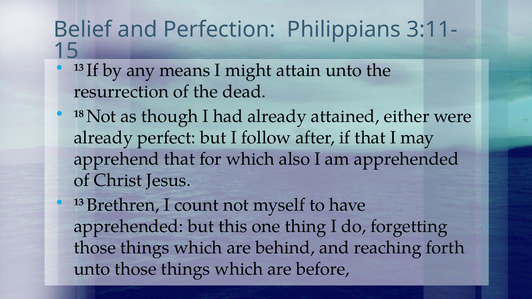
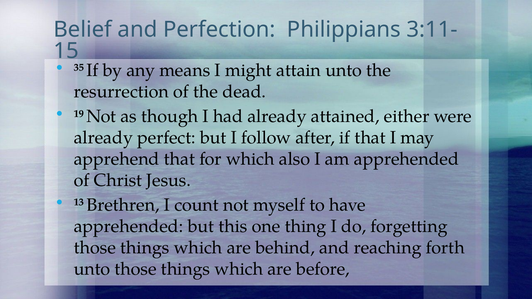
13 at (79, 68): 13 -> 35
18: 18 -> 19
